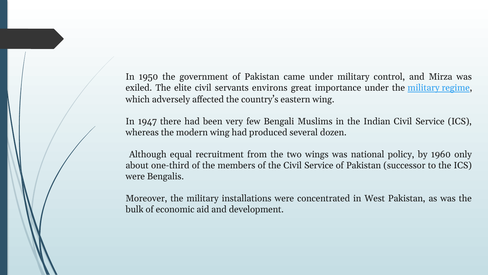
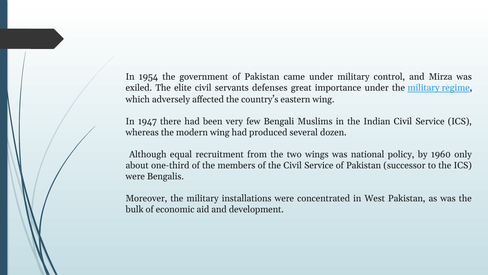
1950: 1950 -> 1954
environs: environs -> defenses
